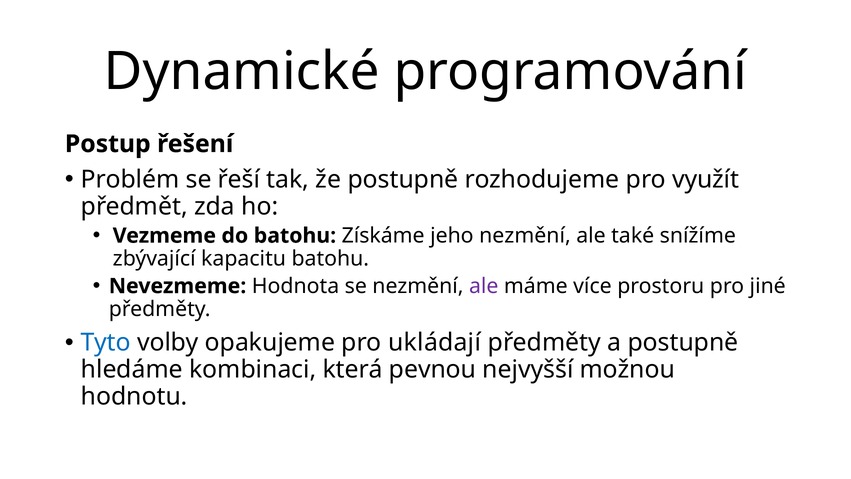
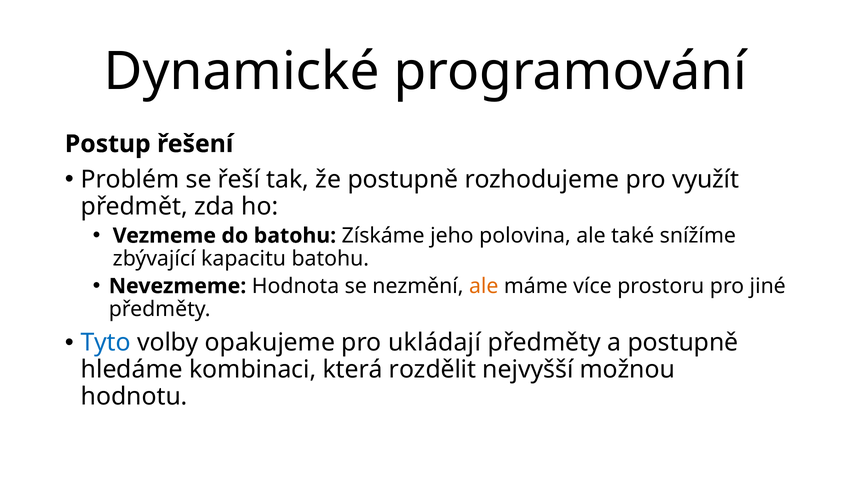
jeho nezmění: nezmění -> polovina
ale at (484, 286) colour: purple -> orange
pevnou: pevnou -> rozdělit
